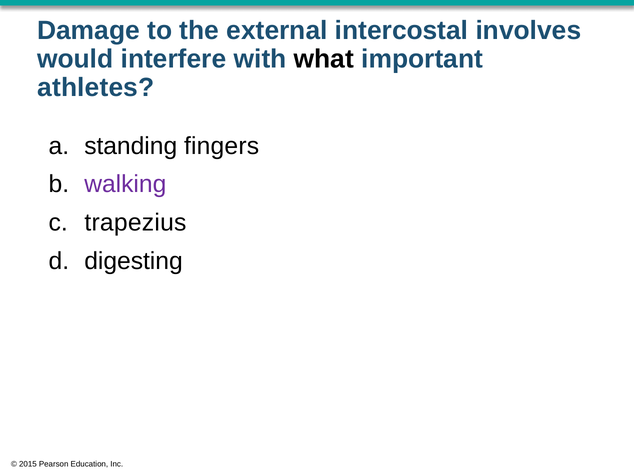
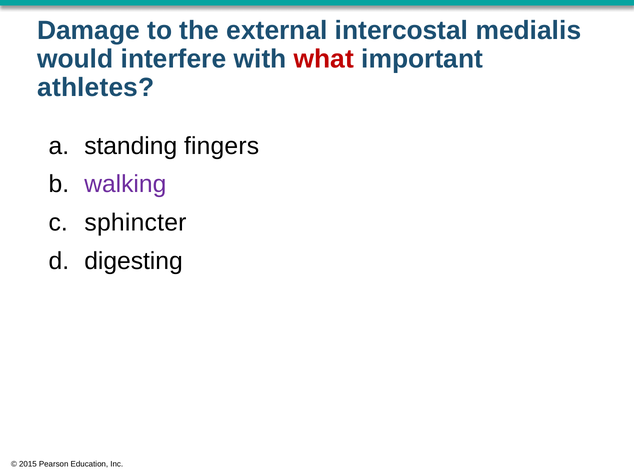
involves: involves -> medialis
what colour: black -> red
trapezius: trapezius -> sphincter
